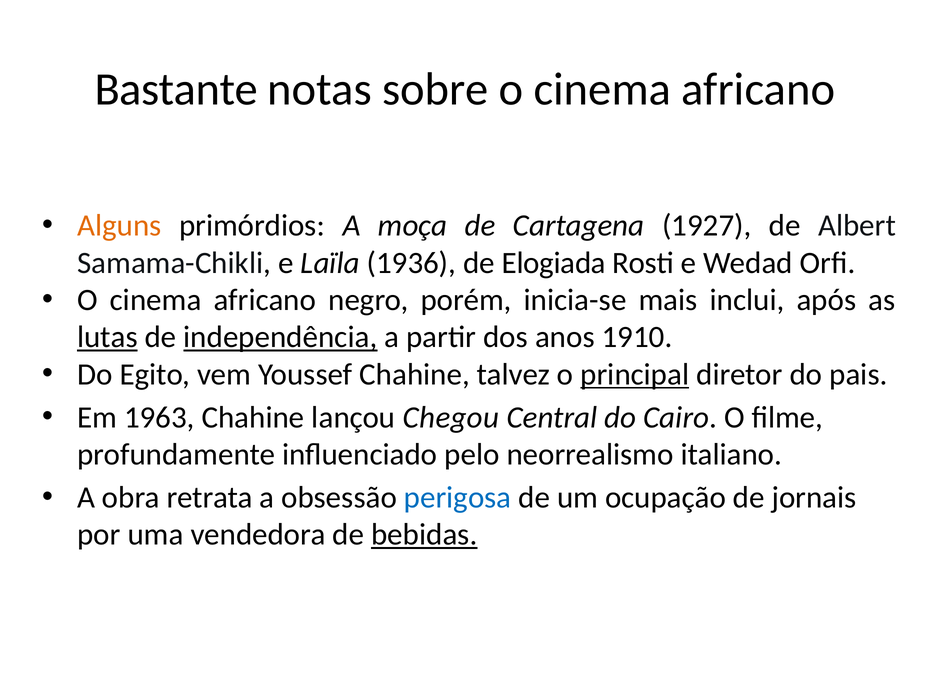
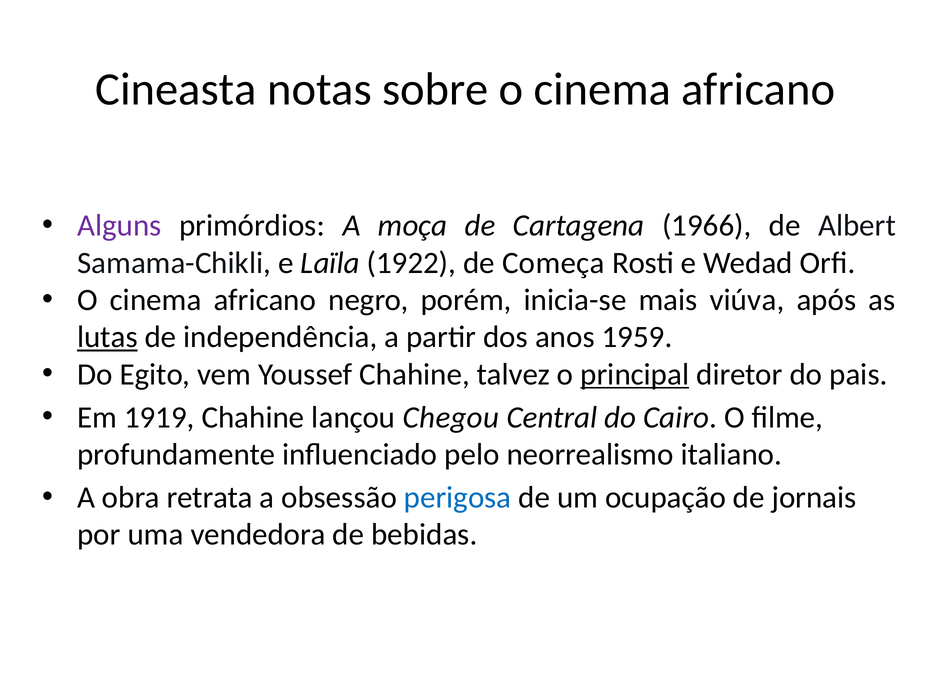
Bastante: Bastante -> Cineasta
Alguns colour: orange -> purple
1927: 1927 -> 1966
1936: 1936 -> 1922
Elogiada: Elogiada -> Começa
inclui: inclui -> viúva
independência underline: present -> none
1910: 1910 -> 1959
1963: 1963 -> 1919
bebidas underline: present -> none
